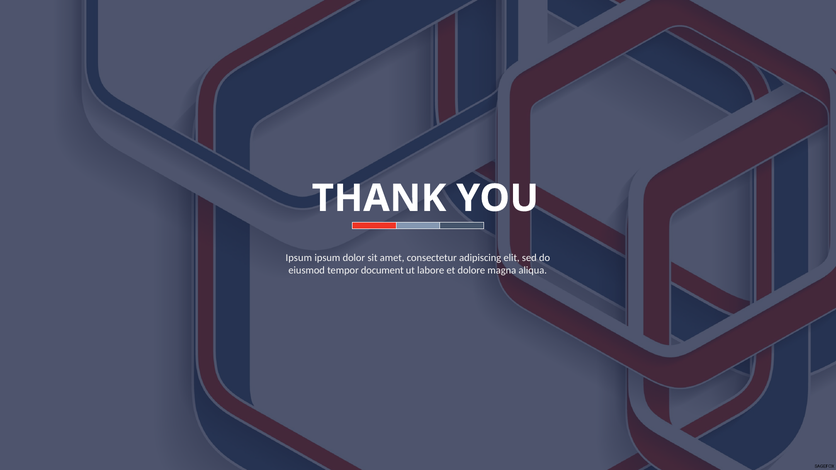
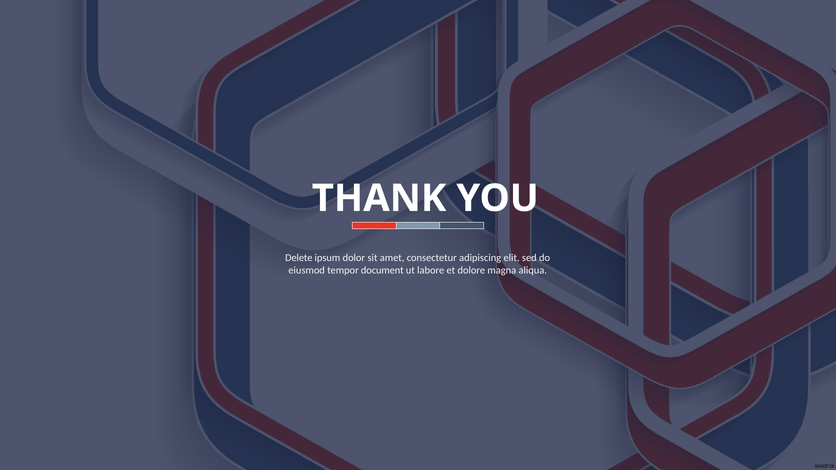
Ipsum at (299, 258): Ipsum -> Delete
